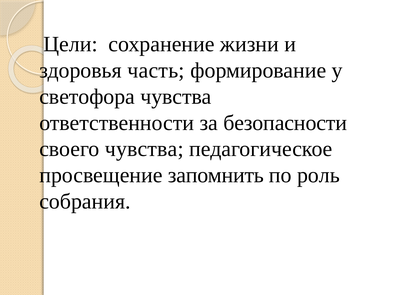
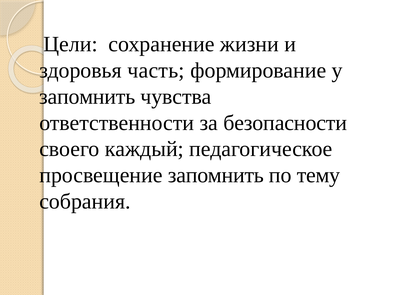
светофора at (87, 97): светофора -> запомнить
своего чувства: чувства -> каждый
роль: роль -> тему
